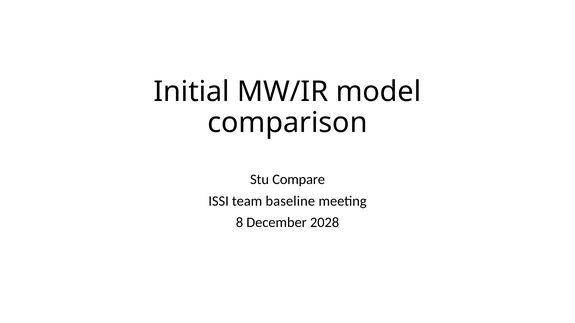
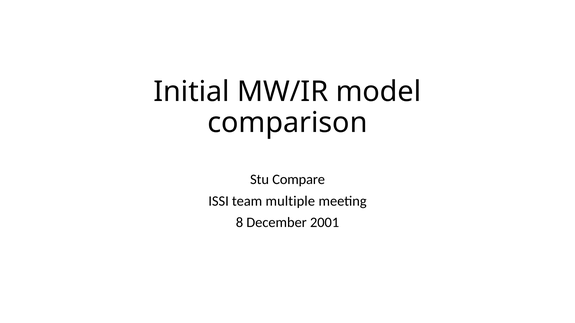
baseline: baseline -> multiple
2028: 2028 -> 2001
